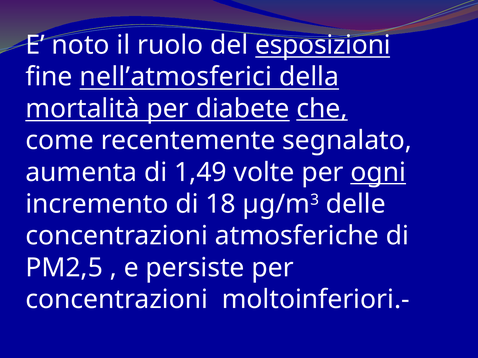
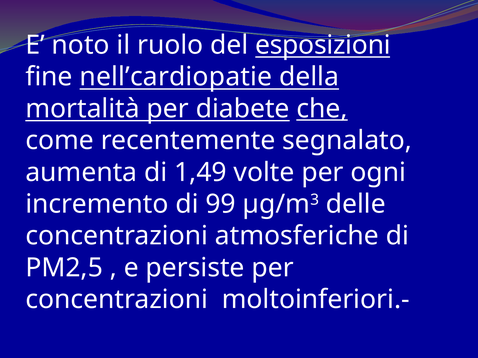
nell’atmosferici: nell’atmosferici -> nell’cardiopatie
ogni underline: present -> none
18: 18 -> 99
